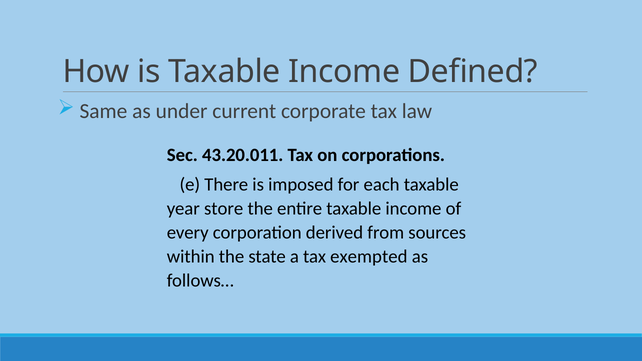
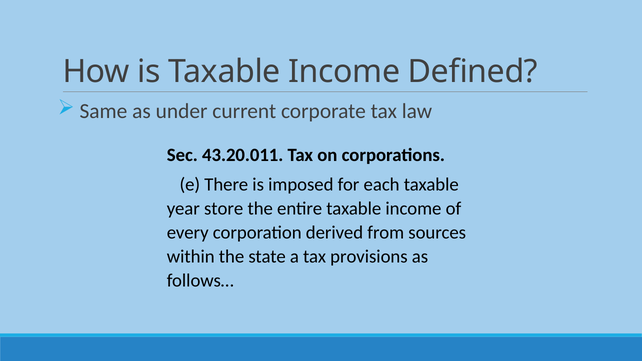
exempted: exempted -> provisions
